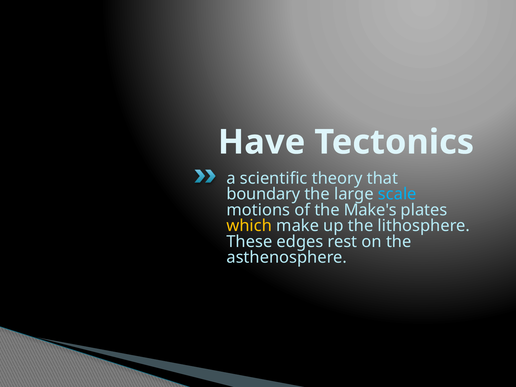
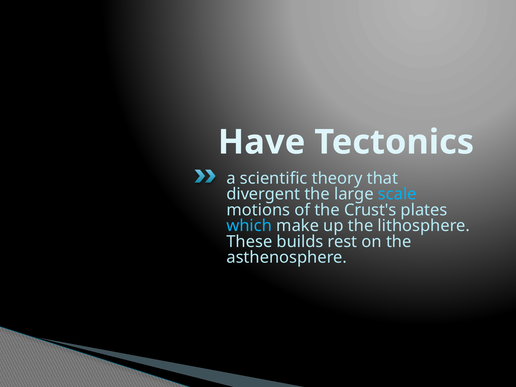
boundary: boundary -> divergent
Make's: Make's -> Crust's
which colour: yellow -> light blue
edges: edges -> builds
